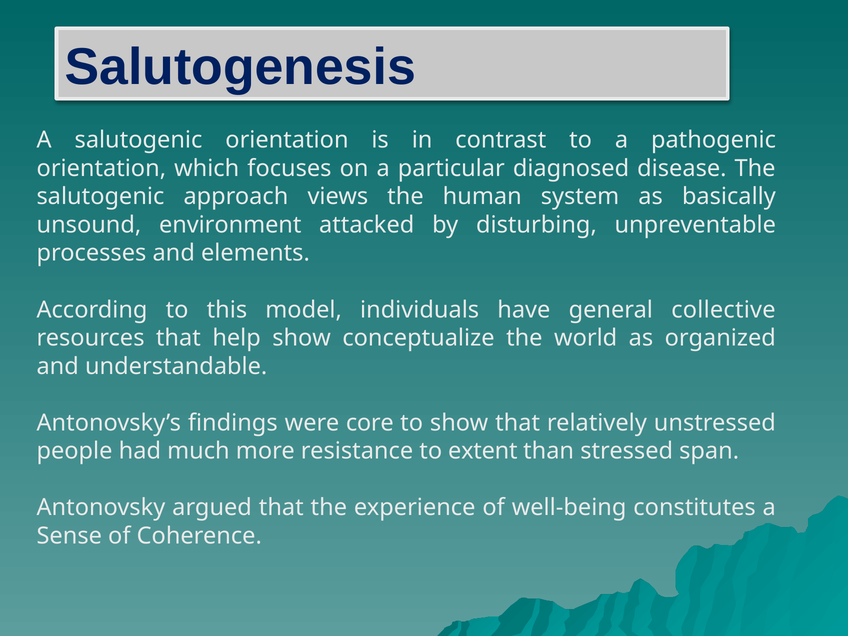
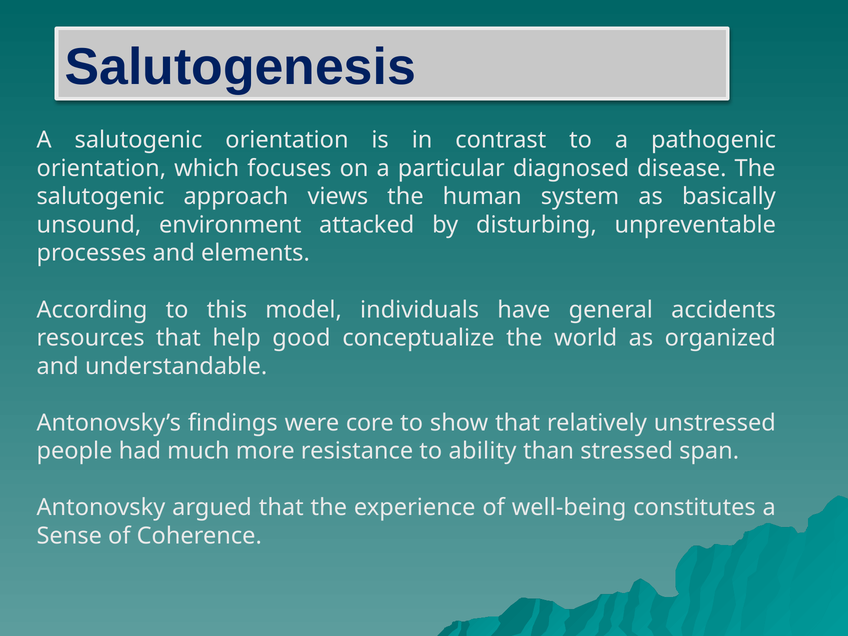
collective: collective -> accidents
help show: show -> good
extent: extent -> ability
